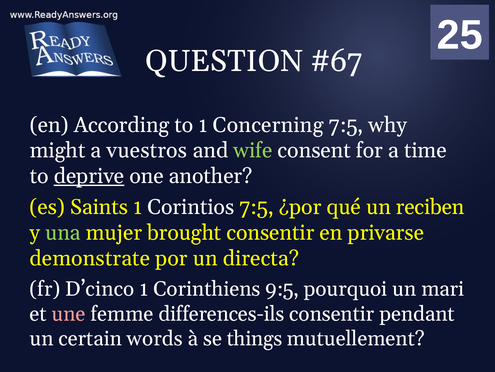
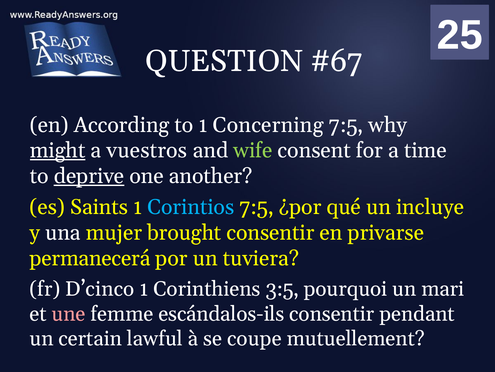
might underline: none -> present
Corintios colour: white -> light blue
reciben: reciben -> incluye
una colour: light green -> white
demonstrate: demonstrate -> permanecerá
directa: directa -> tuviera
9:5: 9:5 -> 3:5
differences-ils: differences-ils -> escándalos-ils
words: words -> lawful
things: things -> coupe
